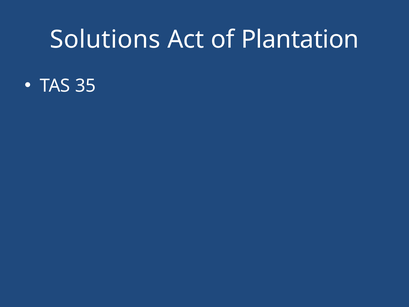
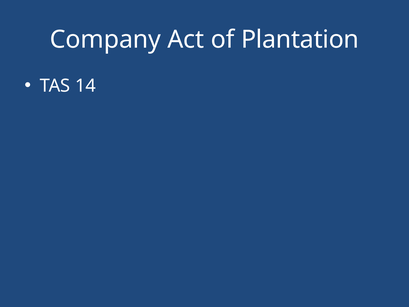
Solutions: Solutions -> Company
35: 35 -> 14
